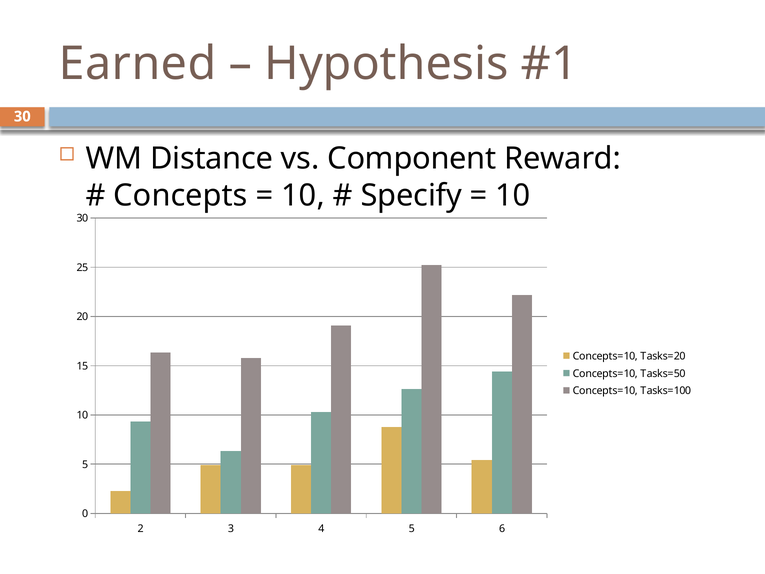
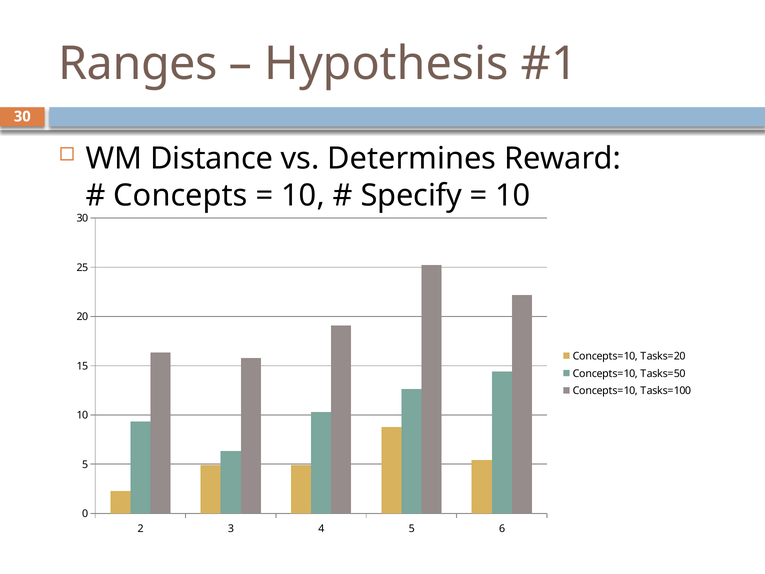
Earned: Earned -> Ranges
Component: Component -> Determines
